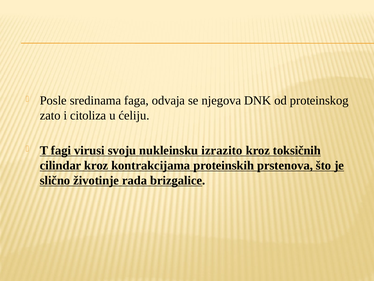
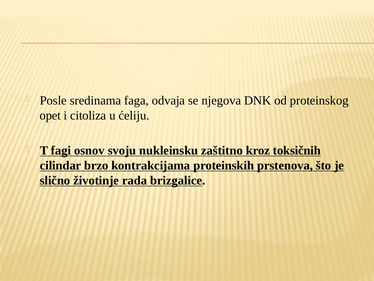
zato: zato -> opet
virusi: virusi -> osnov
izrazito: izrazito -> zaštitno
cilindar kroz: kroz -> brzo
